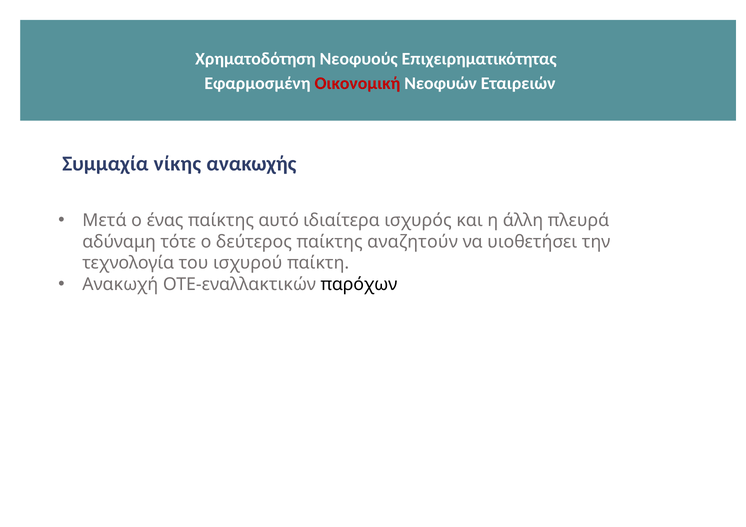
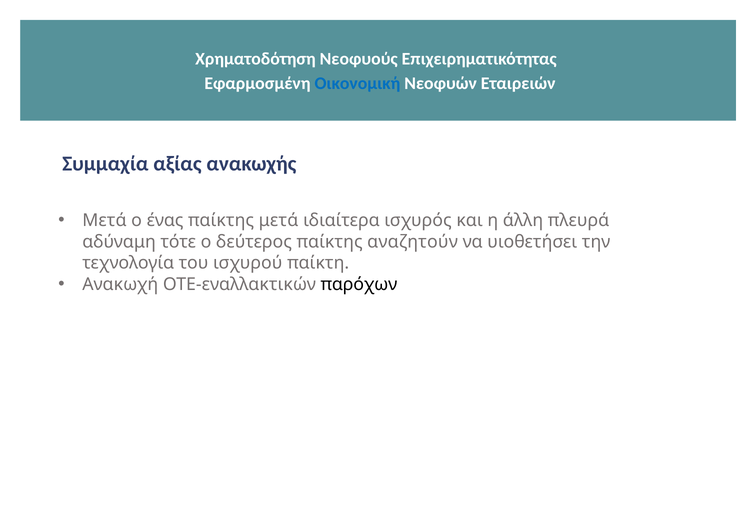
Οικονομική colour: red -> blue
νίκης: νίκης -> αξίας
παίκτης αυτό: αυτό -> μετά
